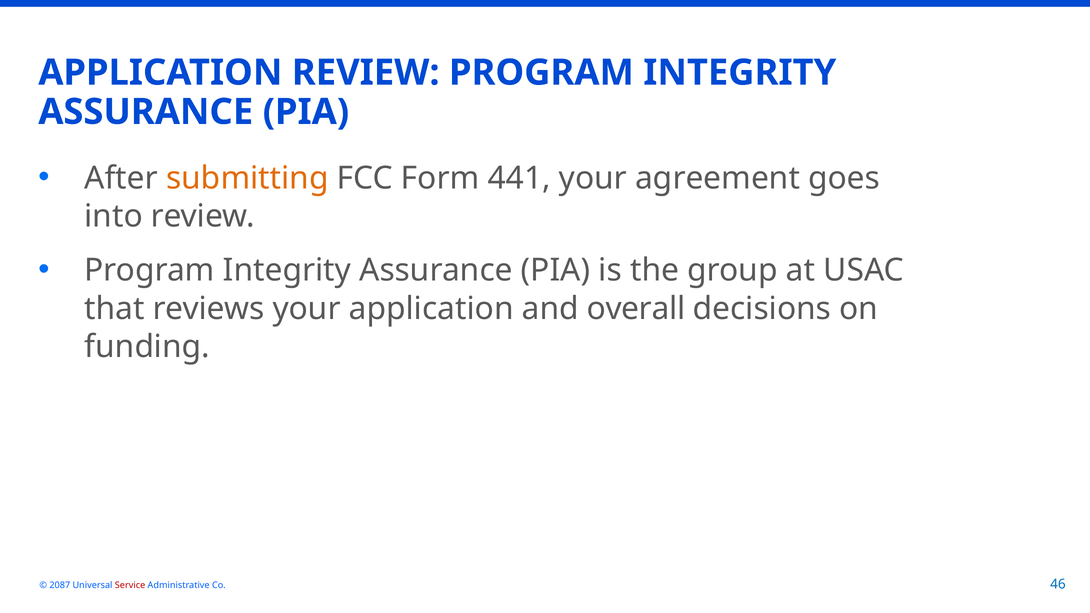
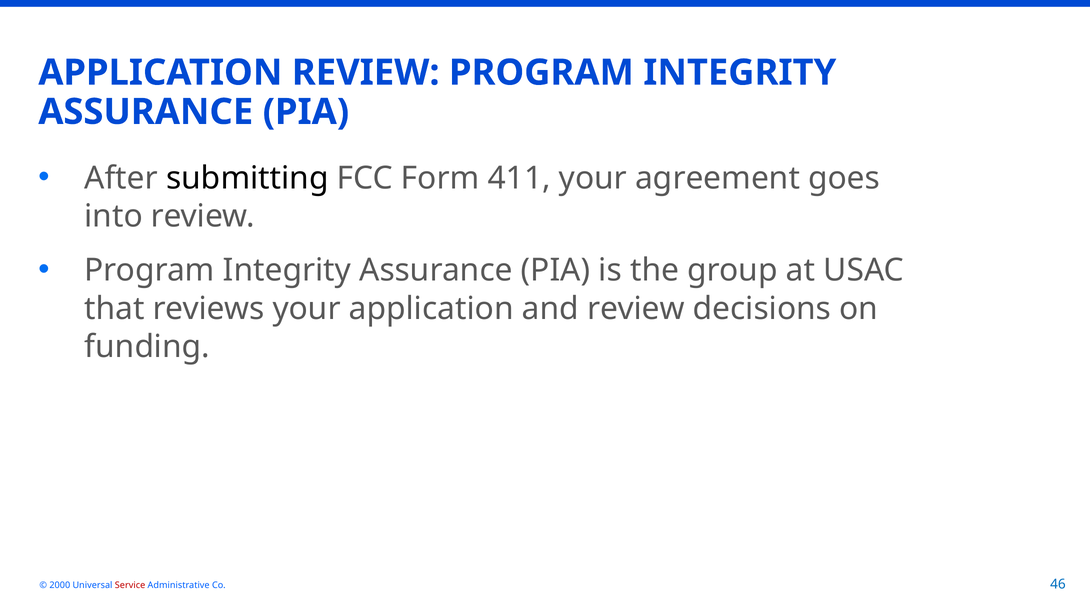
submitting colour: orange -> black
441: 441 -> 411
and overall: overall -> review
2087: 2087 -> 2000
